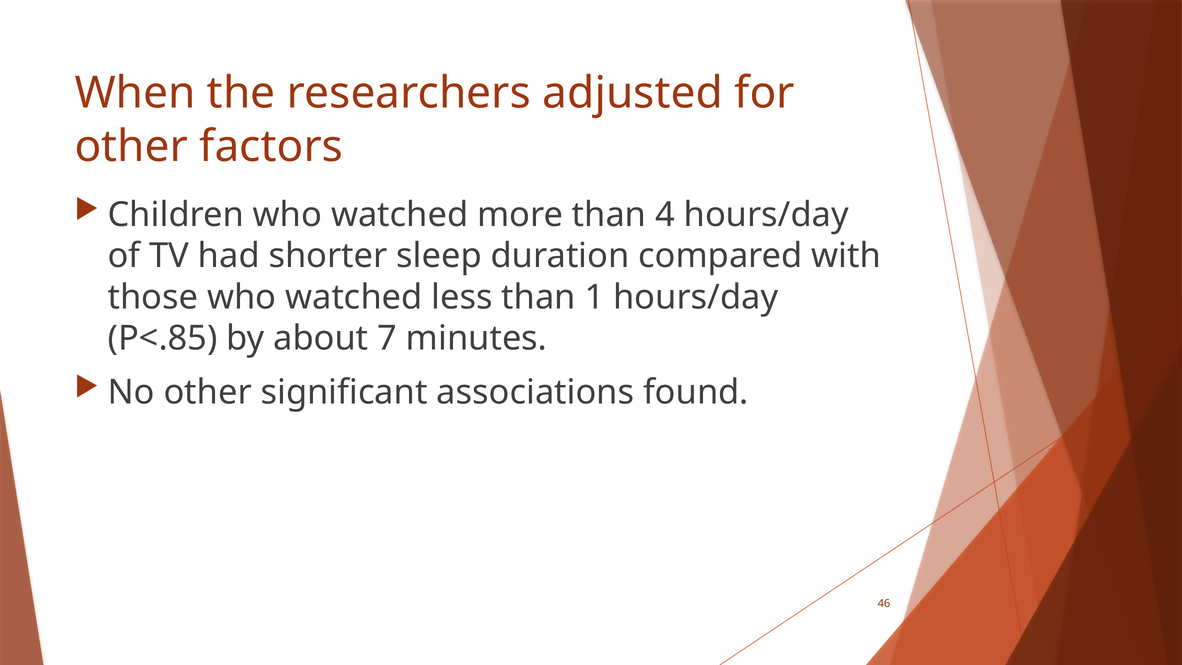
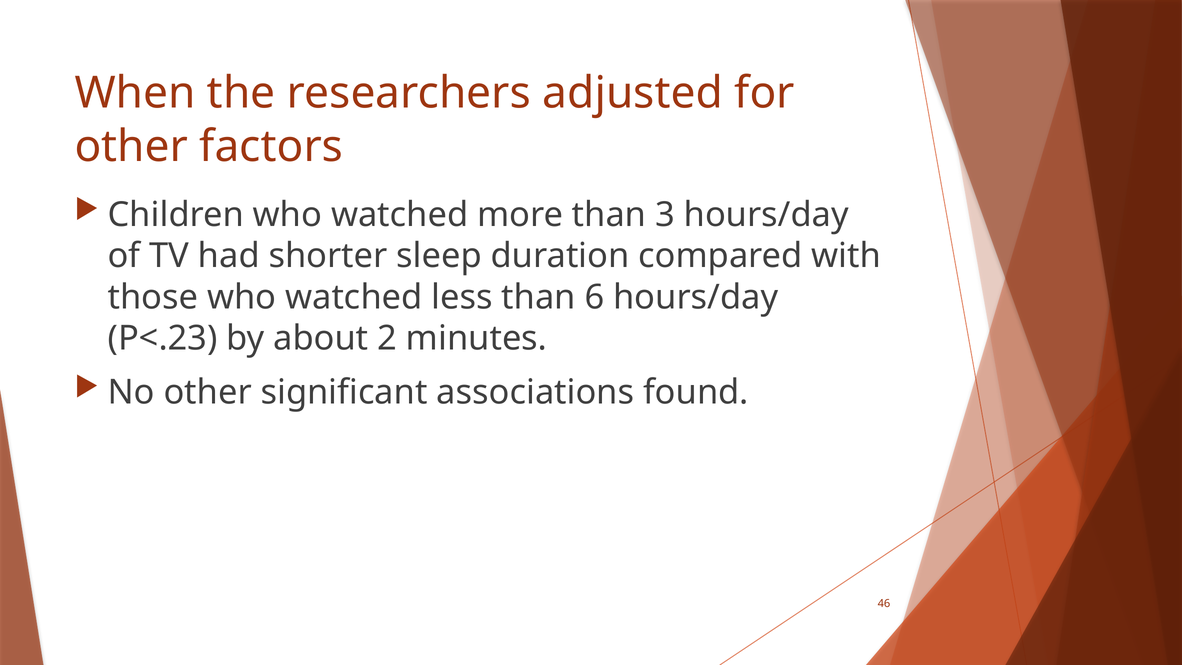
4: 4 -> 3
1: 1 -> 6
P<.85: P<.85 -> P<.23
7: 7 -> 2
